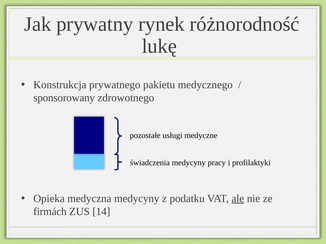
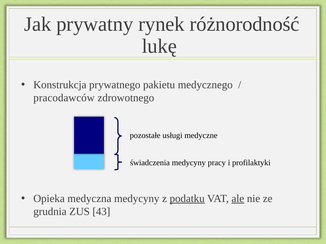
sponsorowany: sponsorowany -> pracodawców
podatku underline: none -> present
firmách: firmách -> grudnia
14: 14 -> 43
